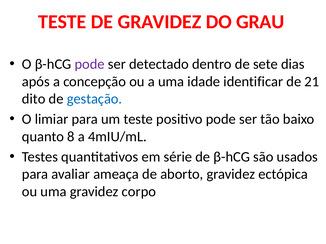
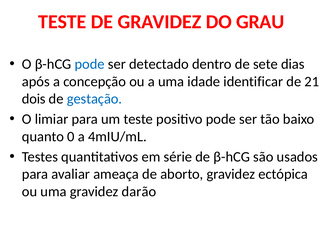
pode at (90, 64) colour: purple -> blue
dito: dito -> dois
8: 8 -> 0
corpo: corpo -> darão
